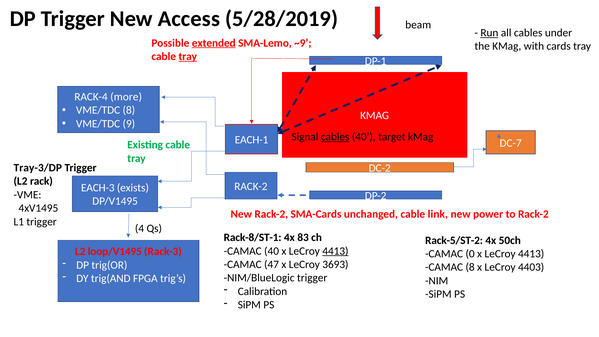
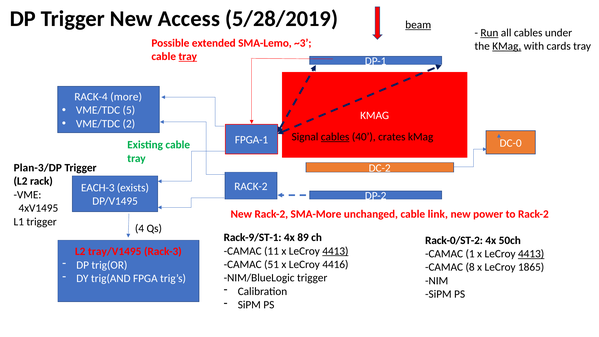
beam underline: none -> present
extended underline: present -> none
~9: ~9 -> ~3
KMag at (507, 46) underline: none -> present
VME/TDC 8: 8 -> 5
9: 9 -> 2
target: target -> crates
EACH-1: EACH-1 -> FPGA-1
DC-7: DC-7 -> DC-0
Tray-3/DP: Tray-3/DP -> Plan-3/DP
SMA-Cards: SMA-Cards -> SMA-More
Rack-8/ST-1: Rack-8/ST-1 -> Rack-9/ST-1
83: 83 -> 89
Rack-5/ST-2: Rack-5/ST-2 -> Rack-0/ST-2
CAMAC 40: 40 -> 11
loop/V1495: loop/V1495 -> tray/V1495
0: 0 -> 1
4413 at (531, 254) underline: none -> present
47: 47 -> 51
3693: 3693 -> 4416
4403: 4403 -> 1865
